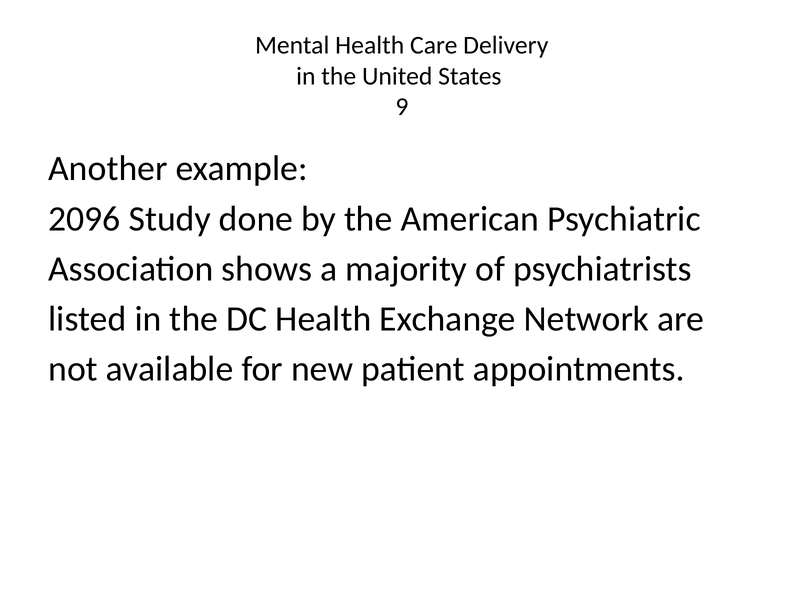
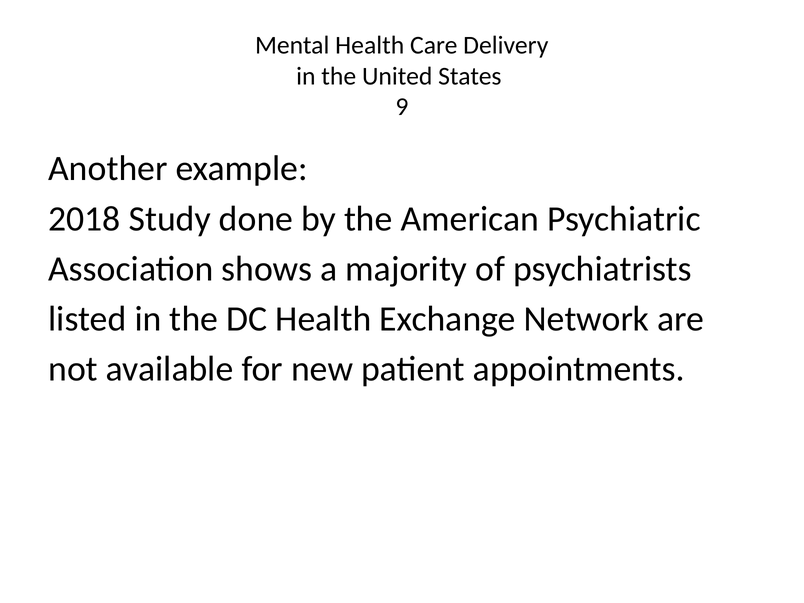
2096: 2096 -> 2018
